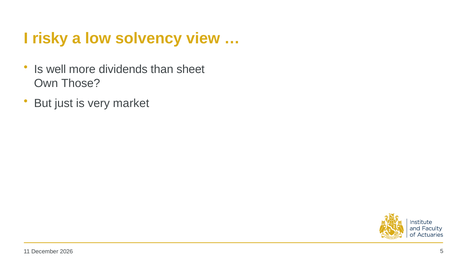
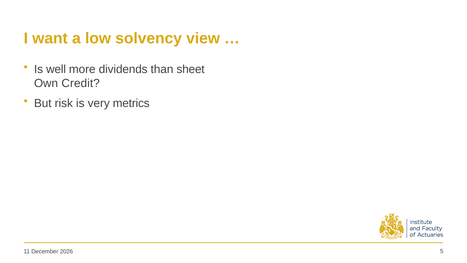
risky: risky -> want
Those: Those -> Credit
just: just -> risk
market: market -> metrics
